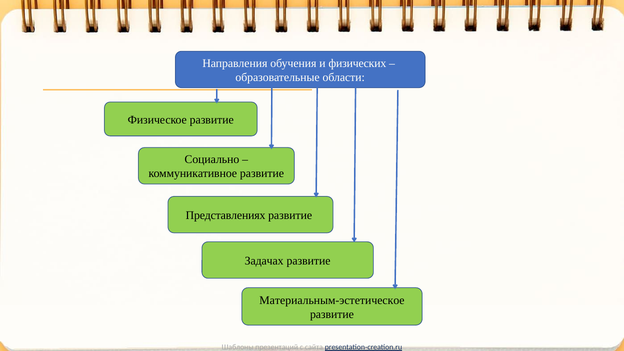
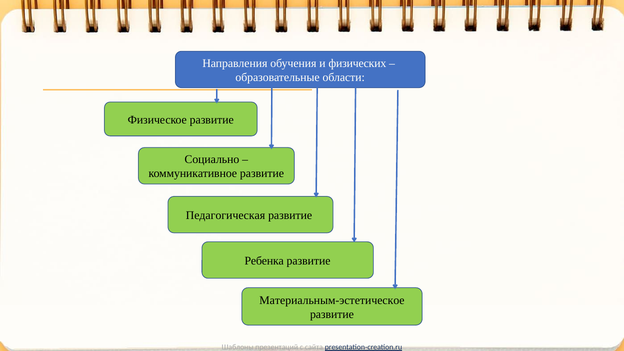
Представлениях: Представлениях -> Педагогическая
Задачах: Задачах -> Ребенка
